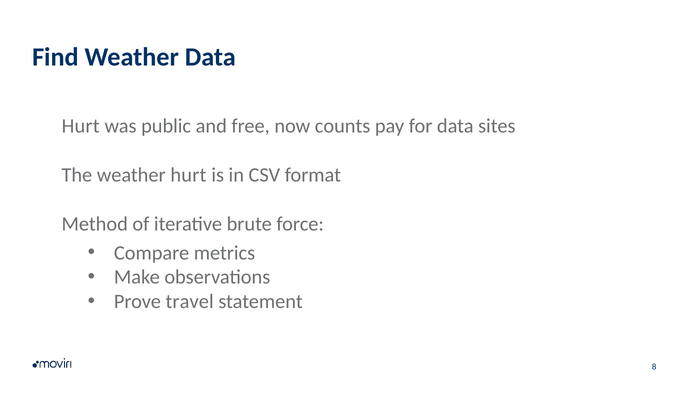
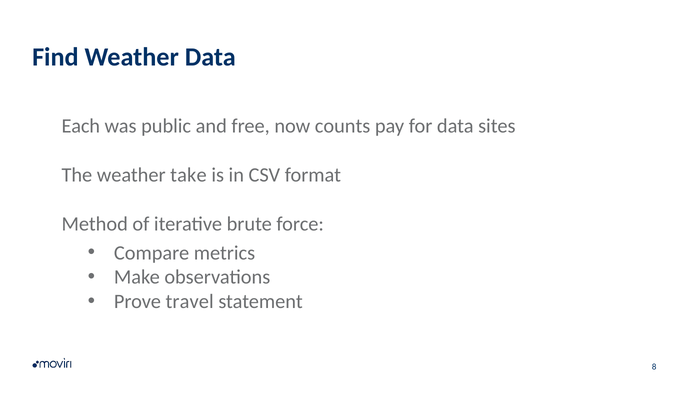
Hurt at (81, 126): Hurt -> Each
weather hurt: hurt -> take
